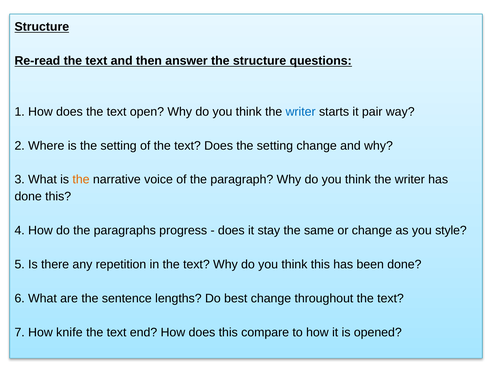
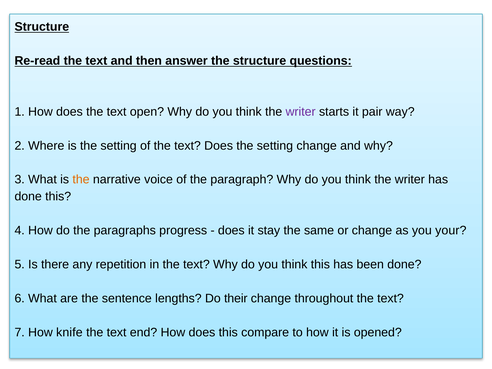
writer at (301, 112) colour: blue -> purple
style: style -> your
best: best -> their
